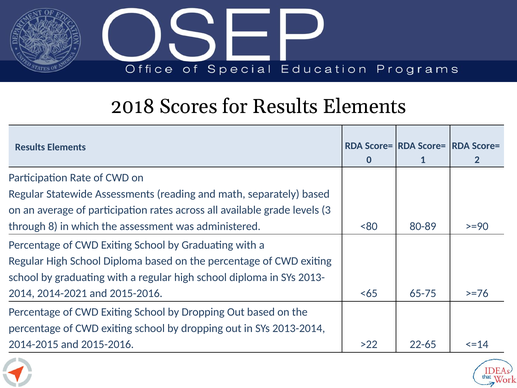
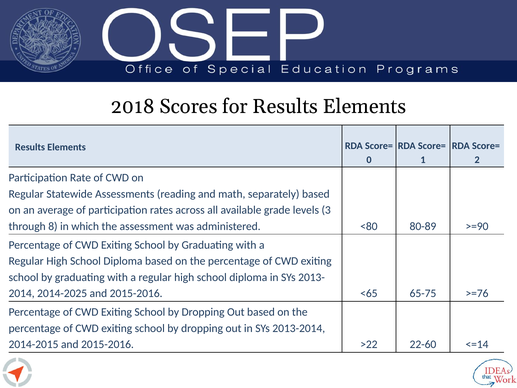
2014-2021: 2014-2021 -> 2014-2025
22-65: 22-65 -> 22-60
